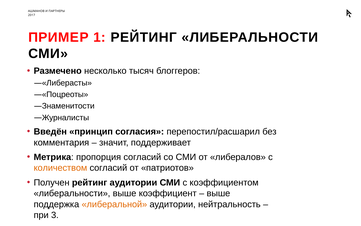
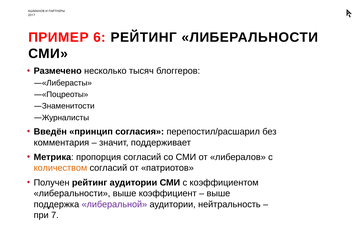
1: 1 -> 6
либеральной colour: orange -> purple
3: 3 -> 7
